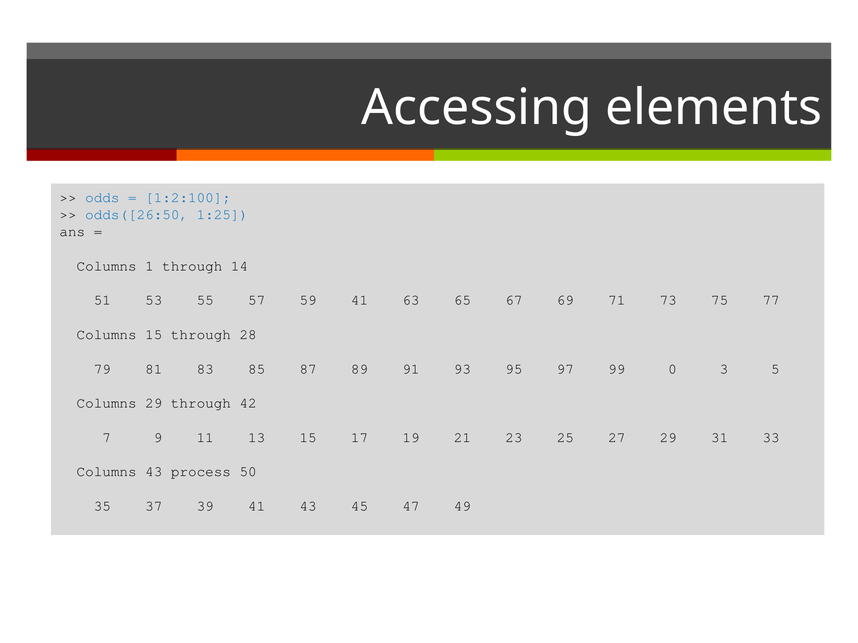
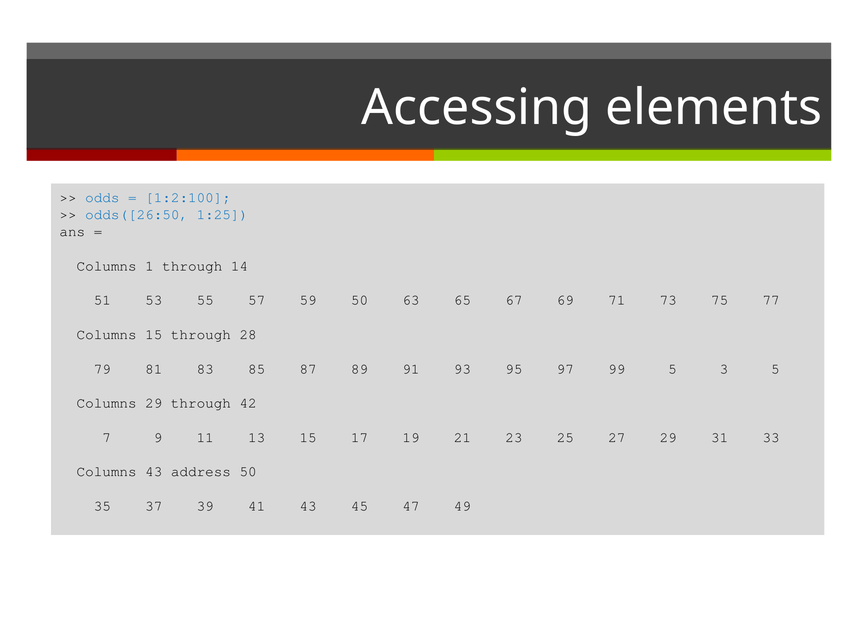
59 41: 41 -> 50
99 0: 0 -> 5
process: process -> address
